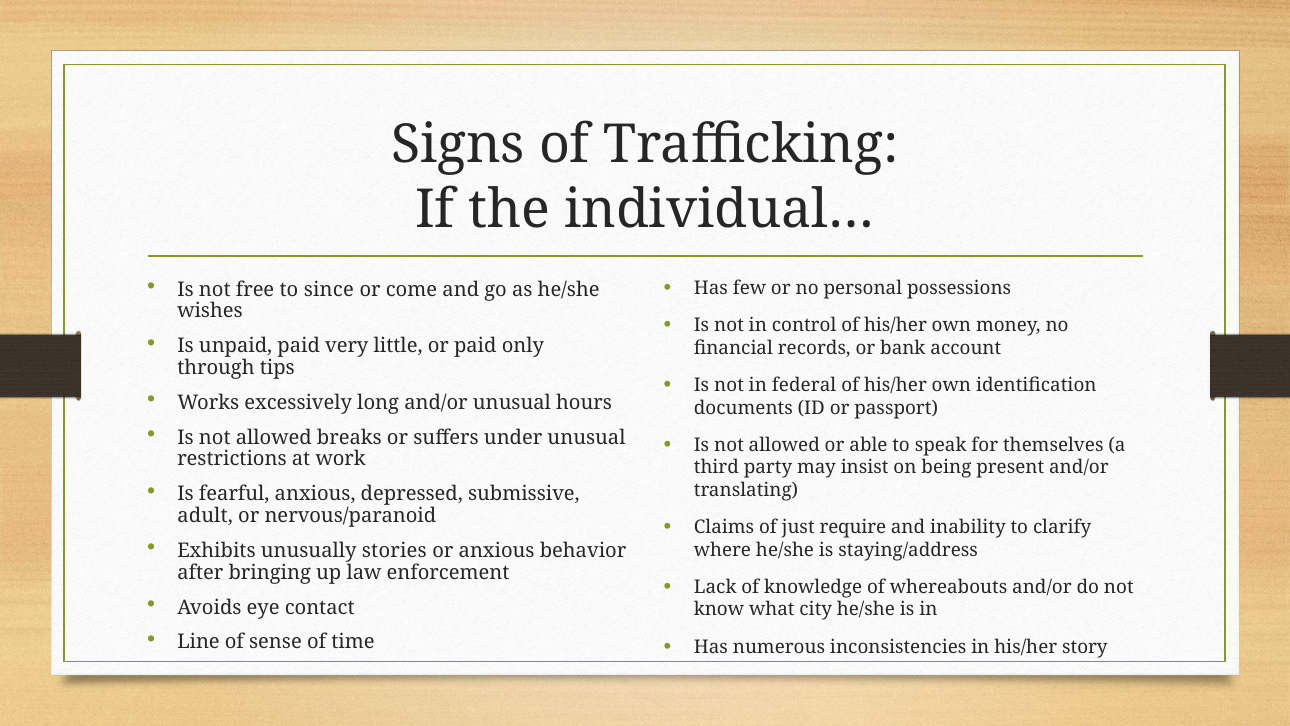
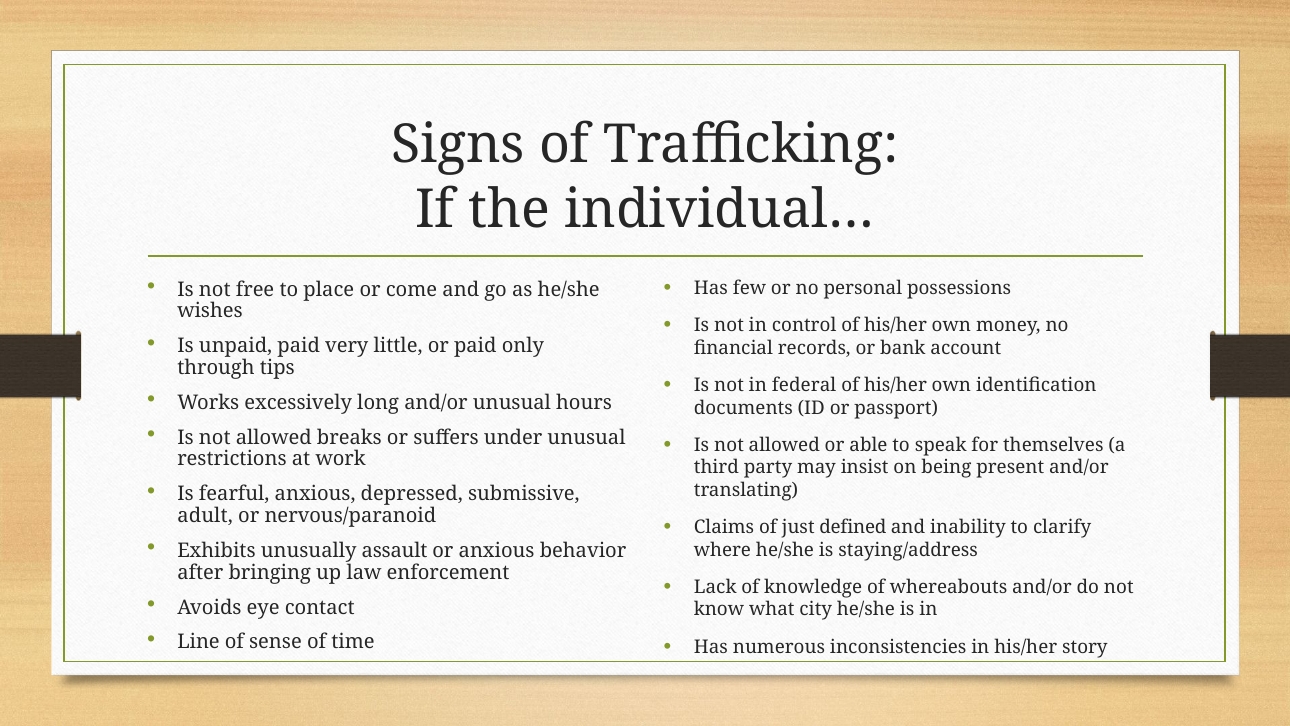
since: since -> place
require: require -> defined
stories: stories -> assault
